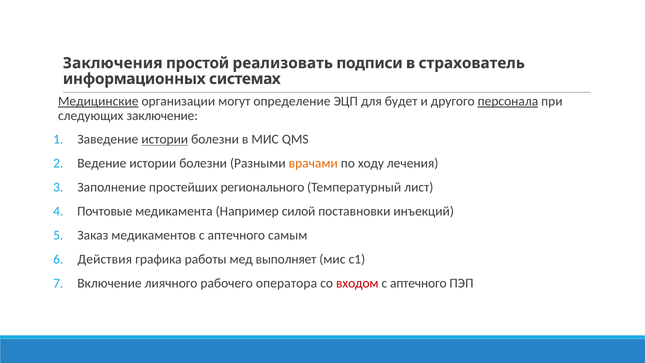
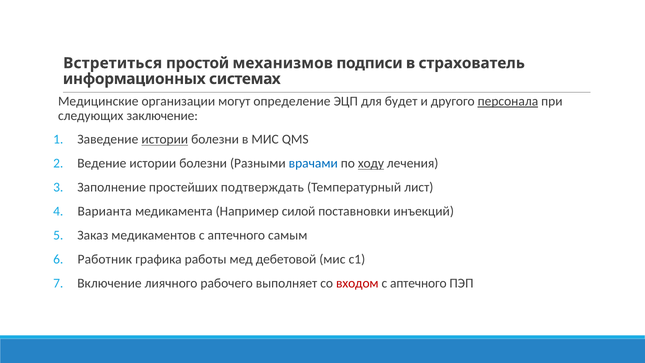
Заключения: Заключения -> Встретиться
реализовать: реализовать -> механизмов
Медицинские underline: present -> none
врачами colour: orange -> blue
ходу underline: none -> present
регионального: регионального -> подтверждать
Почтовые: Почтовые -> Варианта
Действия: Действия -> Работник
выполняет: выполняет -> дебетовой
оператора: оператора -> выполняет
